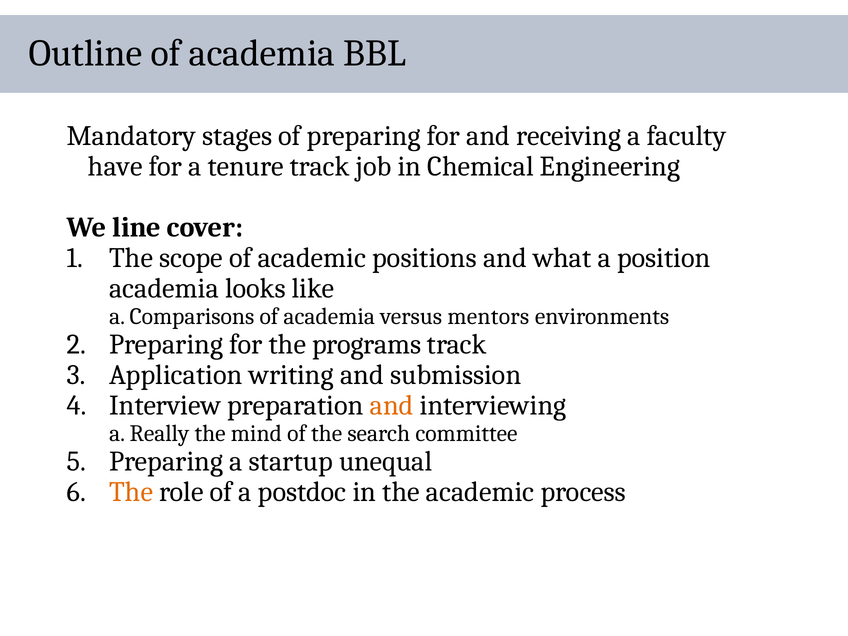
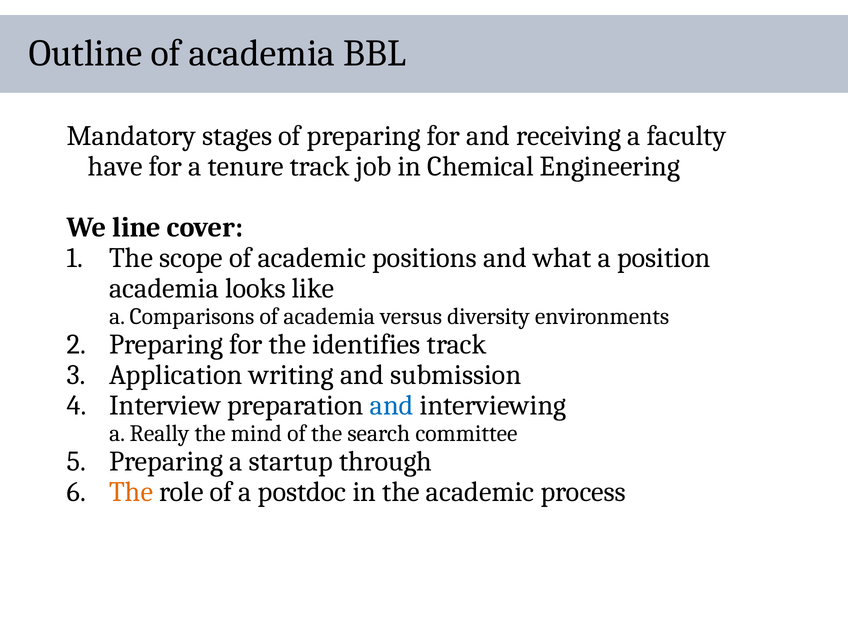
mentors: mentors -> diversity
programs: programs -> identifies
and at (392, 406) colour: orange -> blue
unequal: unequal -> through
